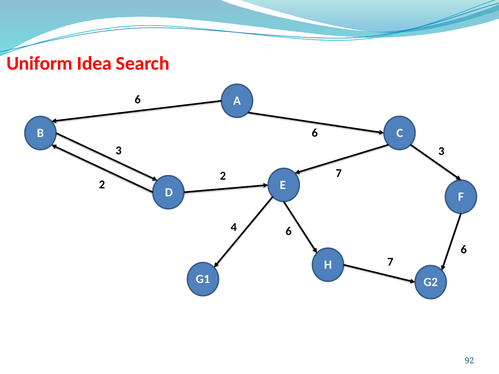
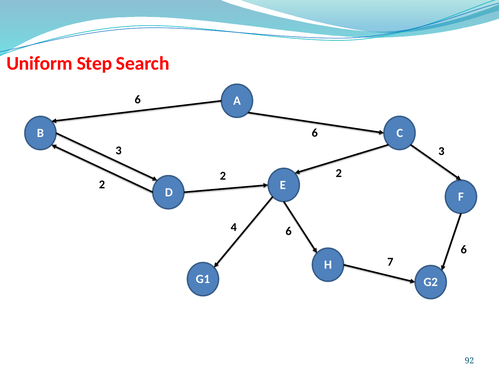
Idea: Idea -> Step
7 at (339, 173): 7 -> 2
